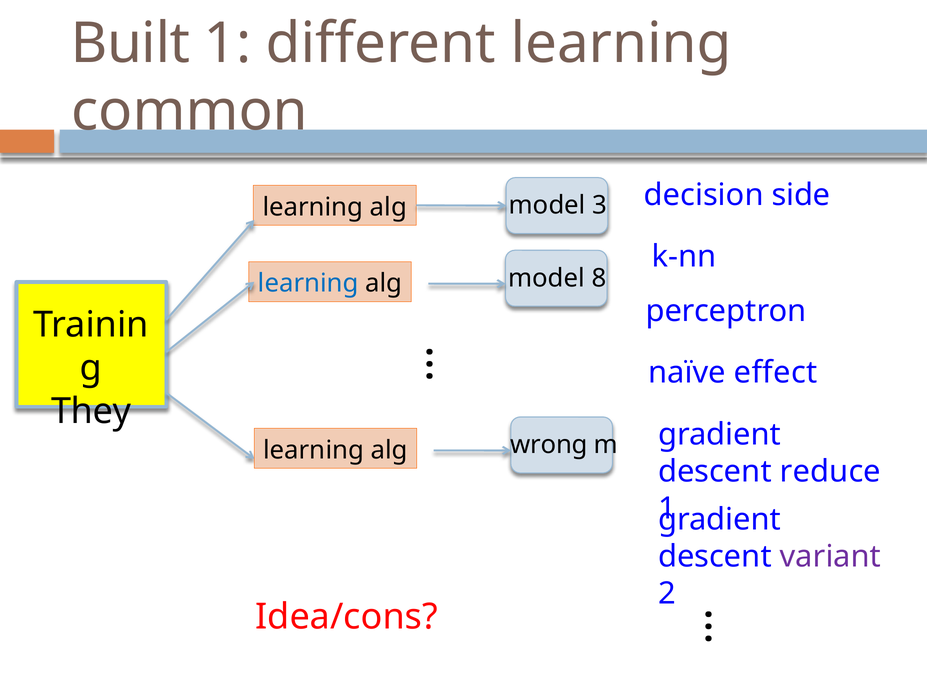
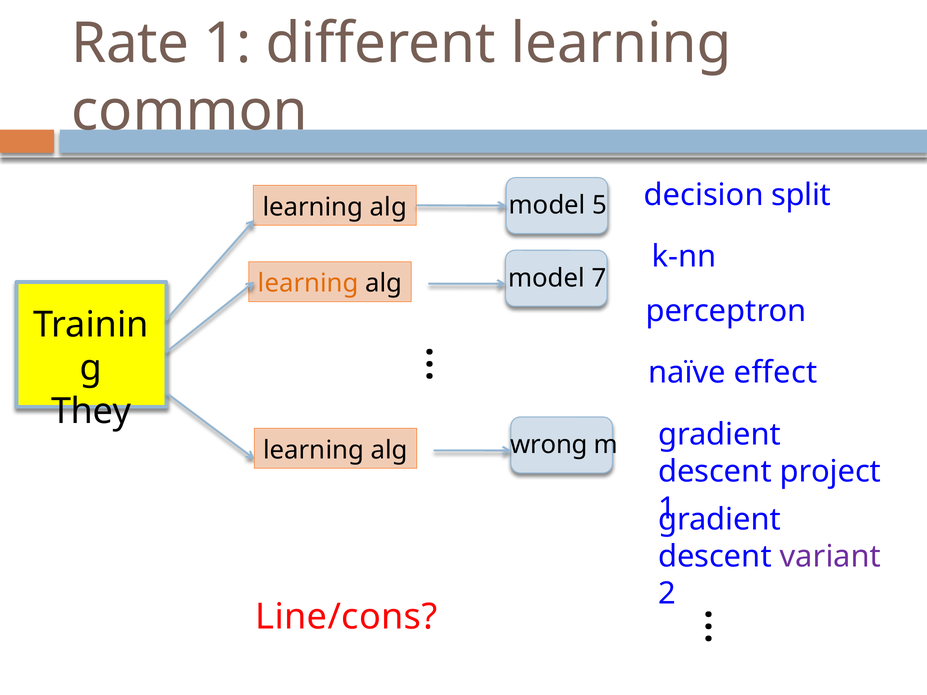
Built: Built -> Rate
side: side -> split
3: 3 -> 5
8: 8 -> 7
learning at (308, 284) colour: blue -> orange
reduce: reduce -> project
Idea/cons: Idea/cons -> Line/cons
